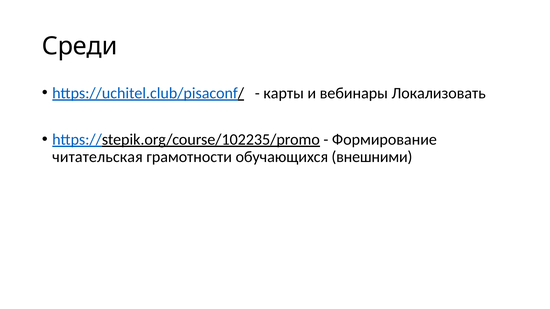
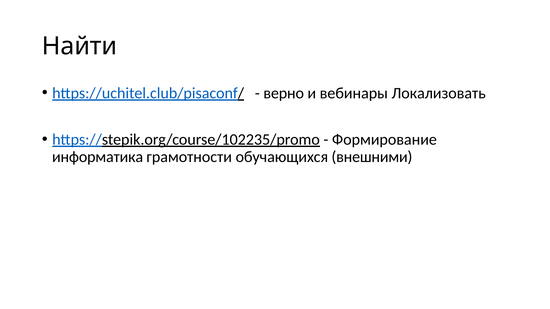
Среди: Среди -> Найти
карты: карты -> верно
читательская: читательская -> информатика
